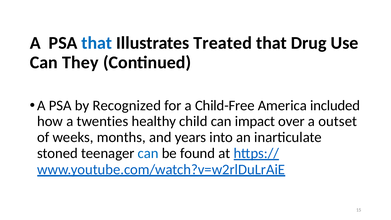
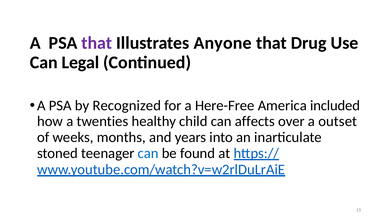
that at (97, 43) colour: blue -> purple
Treated: Treated -> Anyone
They: They -> Legal
Child-Free: Child-Free -> Here-Free
impact: impact -> affects
